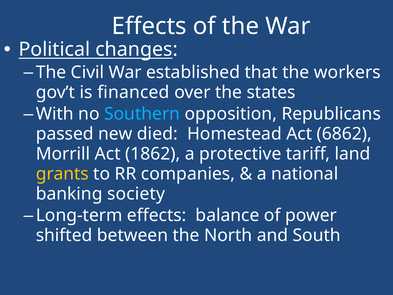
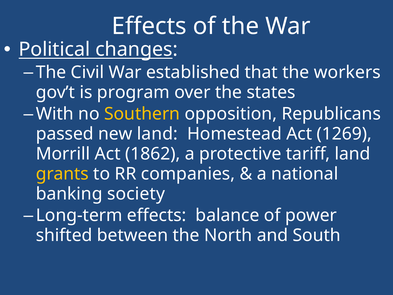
financed: financed -> program
Southern colour: light blue -> yellow
new died: died -> land
6862: 6862 -> 1269
